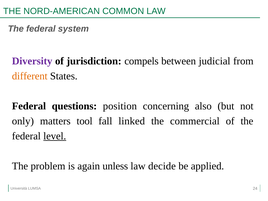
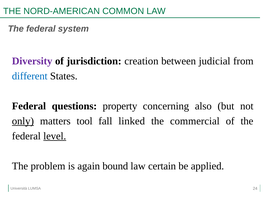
compels: compels -> creation
different colour: orange -> blue
position: position -> property
only underline: none -> present
unless: unless -> bound
decide: decide -> certain
